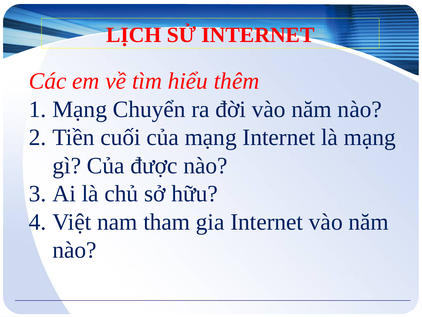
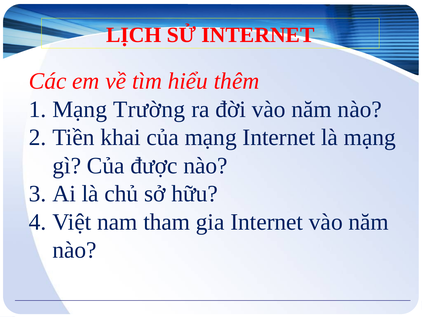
Chuyển: Chuyển -> Trường
cuối: cuối -> khai
